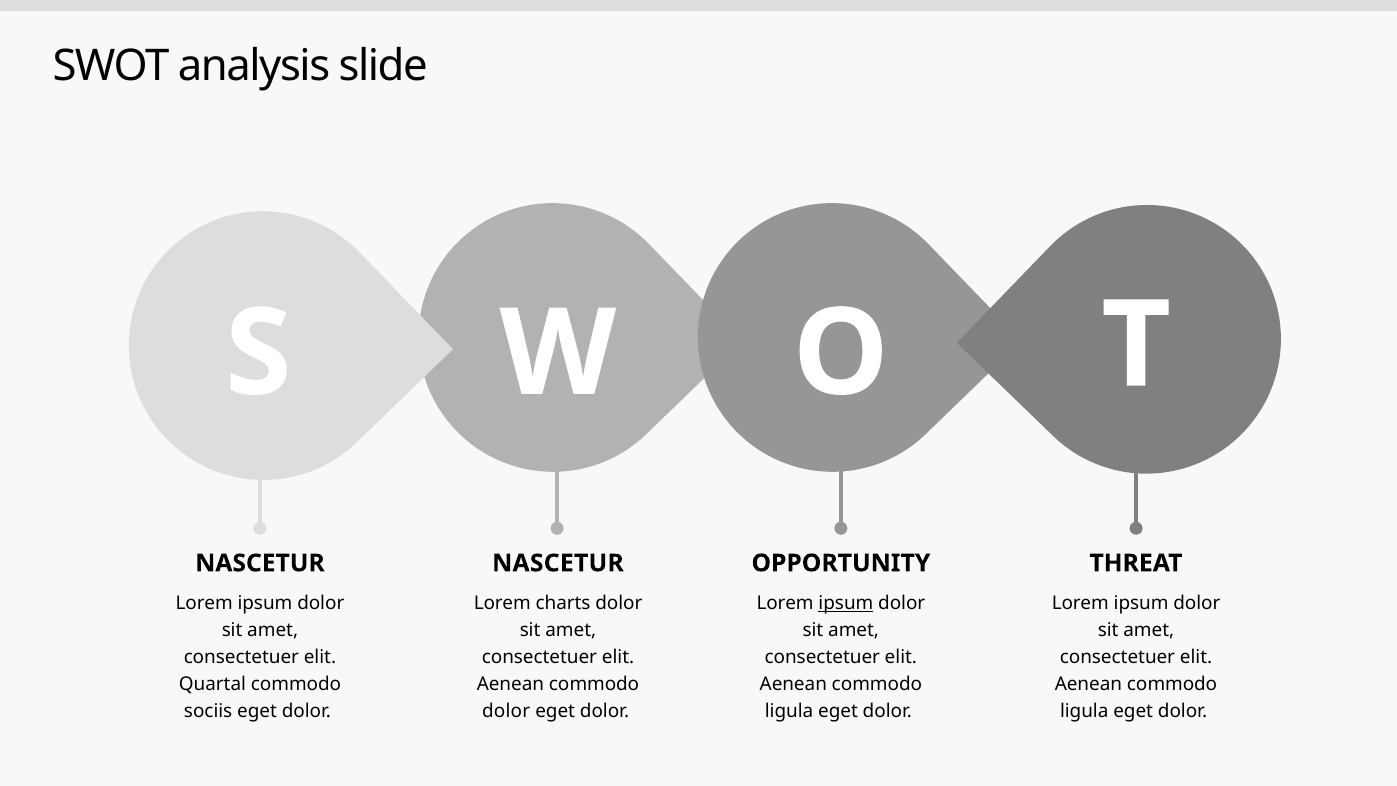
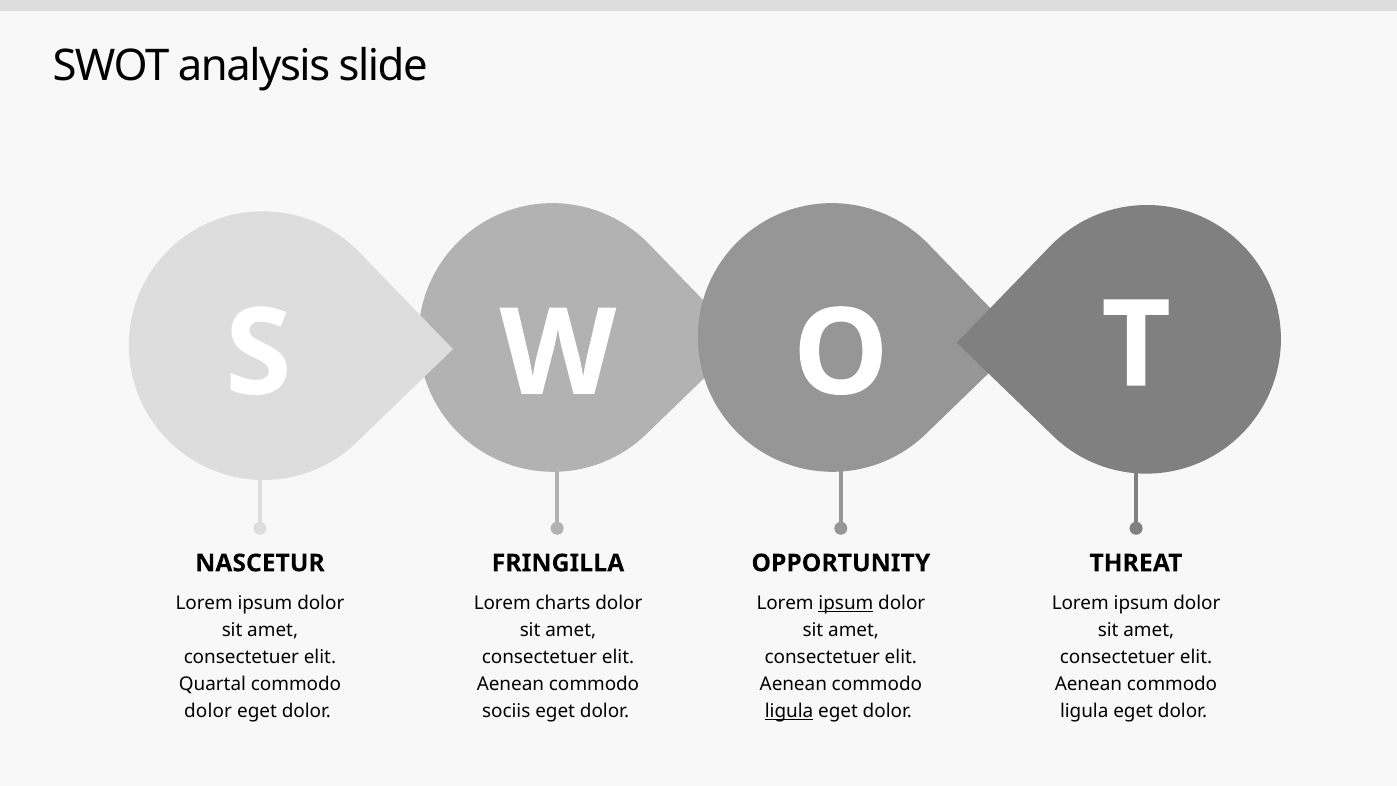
NASCETUR at (558, 563): NASCETUR -> FRINGILLA
sociis at (208, 711): sociis -> dolor
dolor at (506, 711): dolor -> sociis
ligula at (789, 711) underline: none -> present
